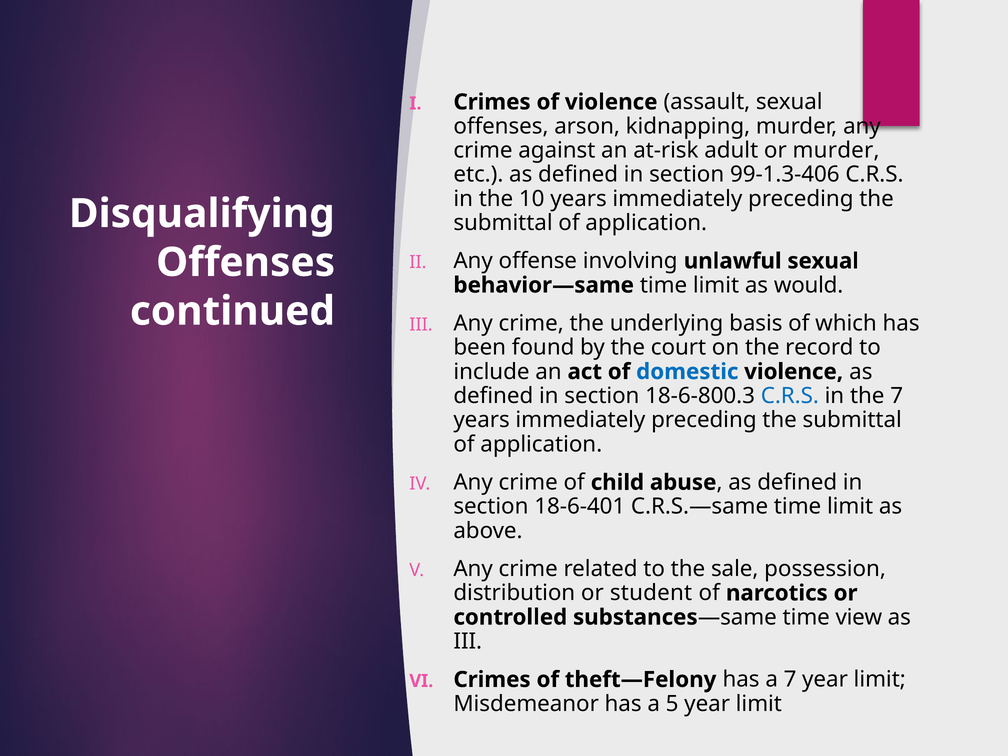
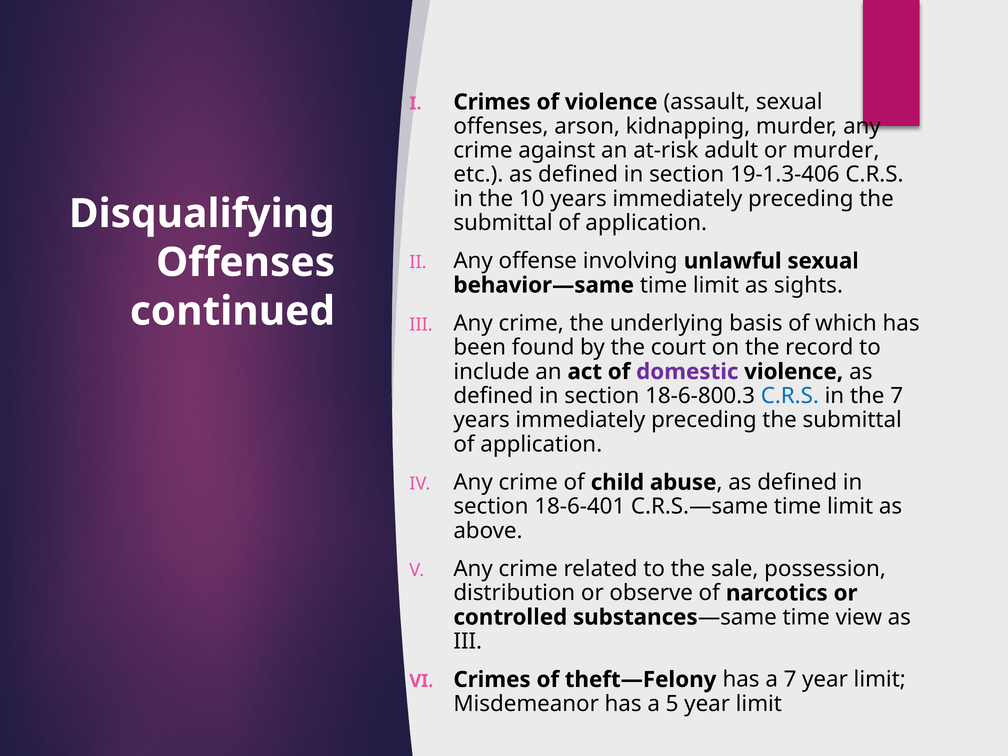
99-1.3-406: 99-1.3-406 -> 19-1.3-406
would: would -> sights
domestic colour: blue -> purple
student: student -> observe
